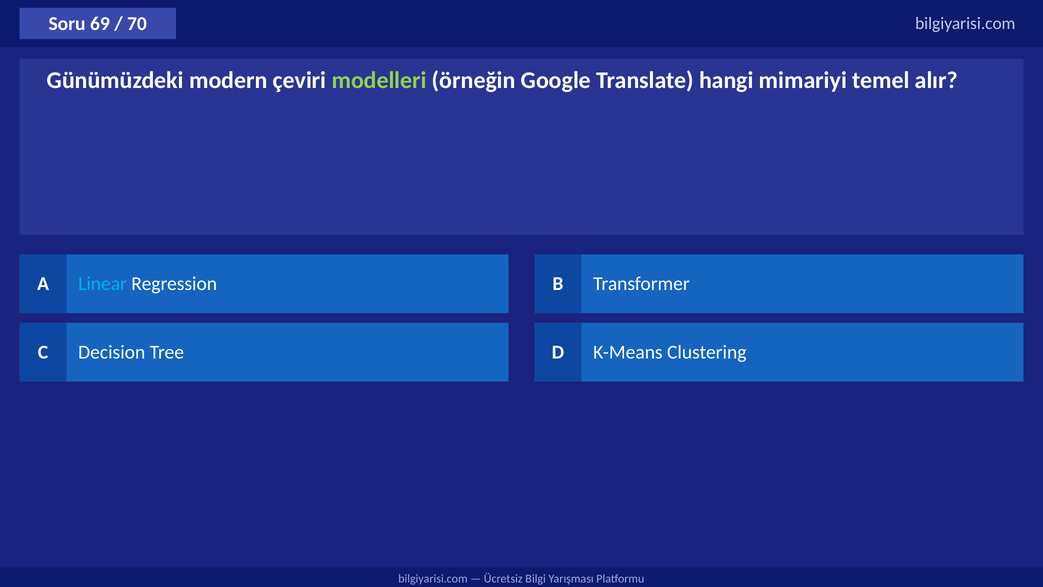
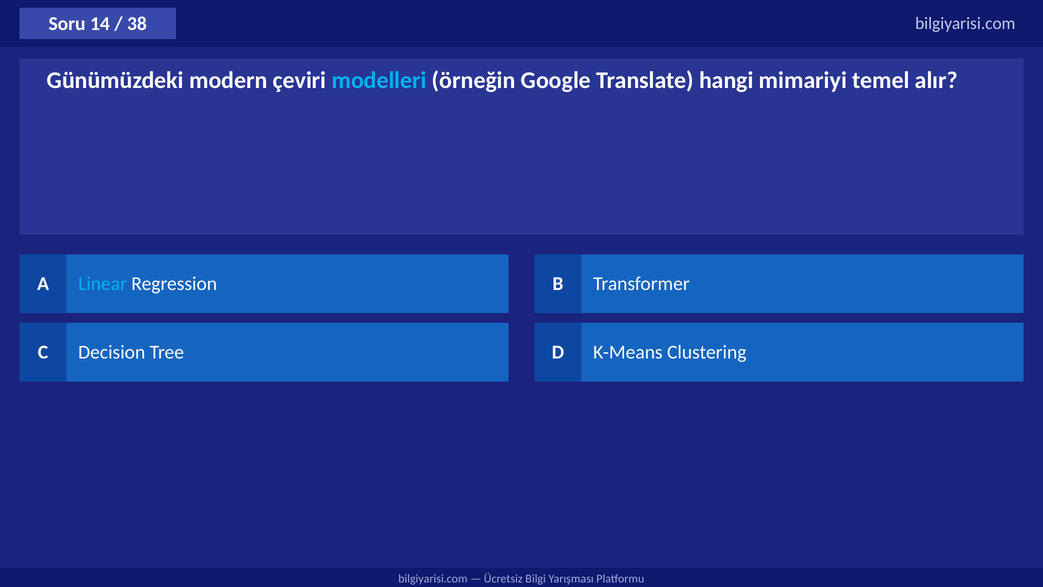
69: 69 -> 14
70: 70 -> 38
modelleri colour: light green -> light blue
